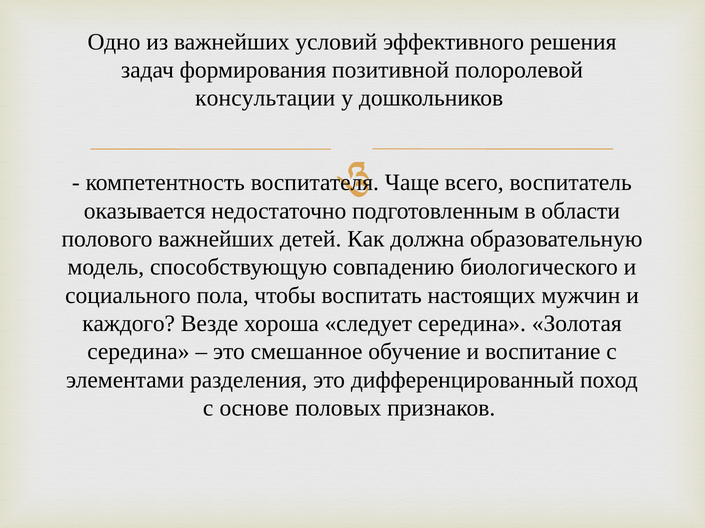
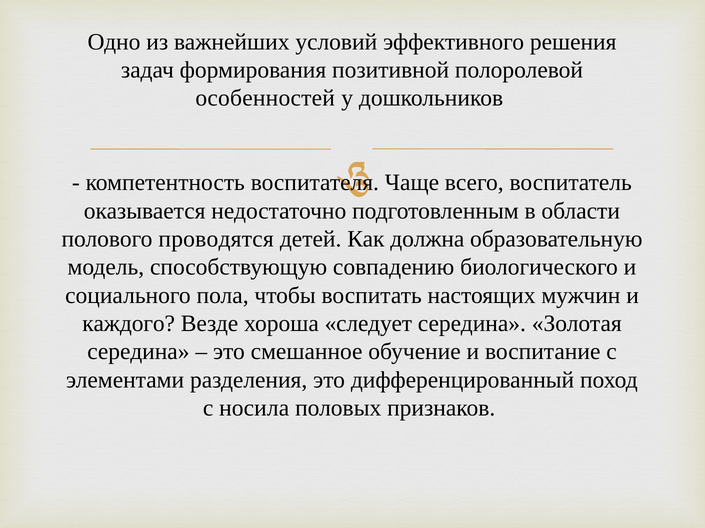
консультации: консультации -> особенностей
полового важнейших: важнейших -> проводятся
основе: основе -> носила
